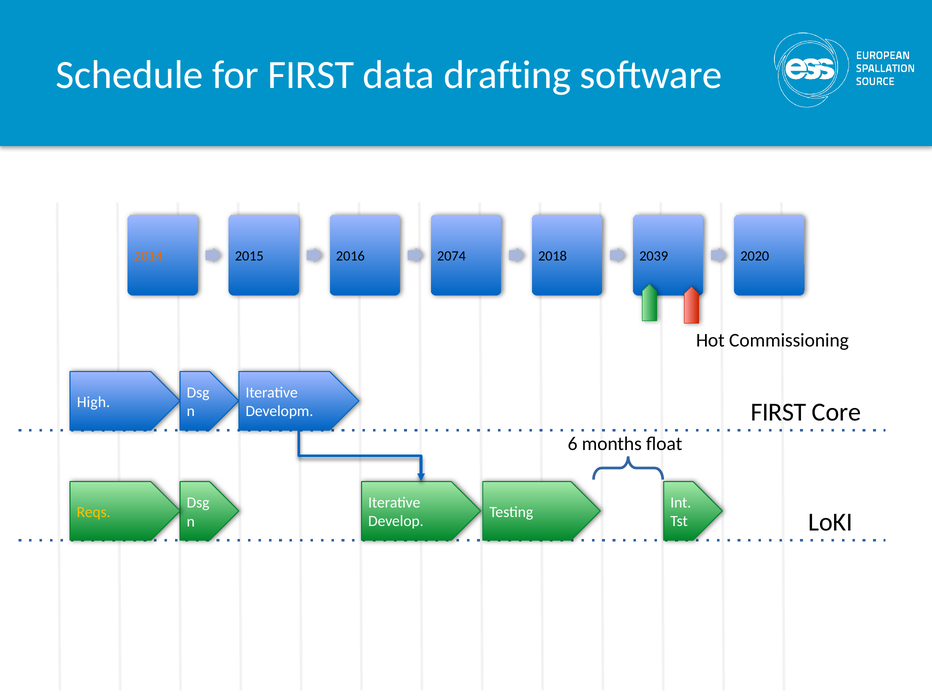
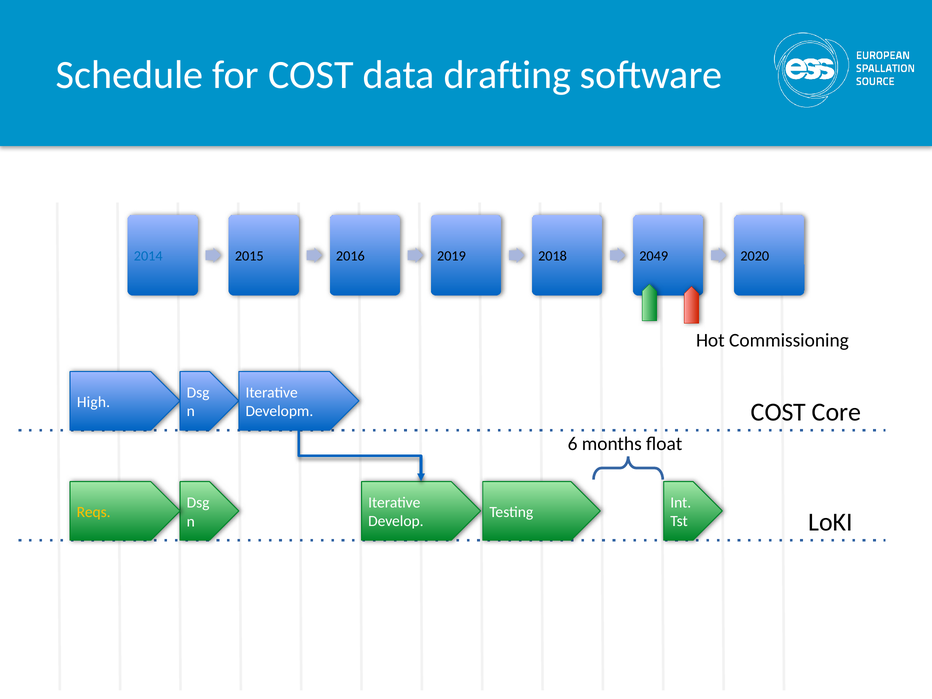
for FIRST: FIRST -> COST
2014 colour: orange -> blue
2074: 2074 -> 2019
2039: 2039 -> 2049
FIRST at (779, 412): FIRST -> COST
